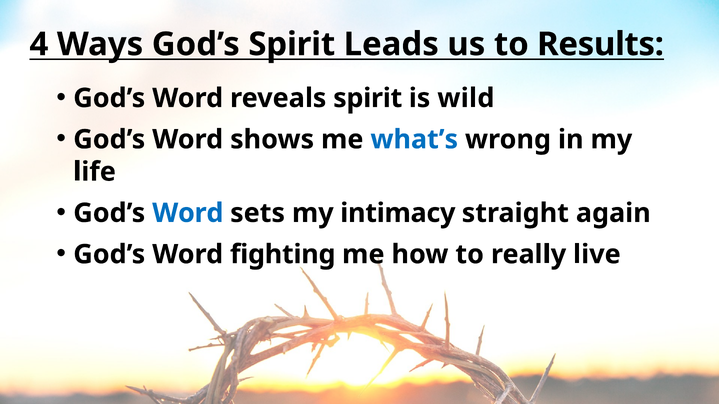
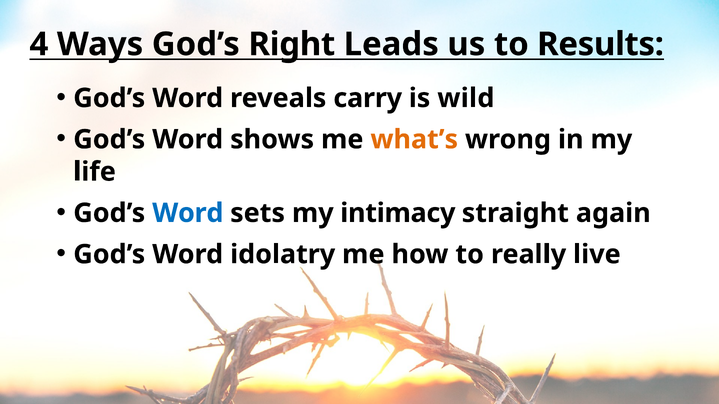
God’s Spirit: Spirit -> Right
reveals spirit: spirit -> carry
what’s colour: blue -> orange
fighting: fighting -> idolatry
